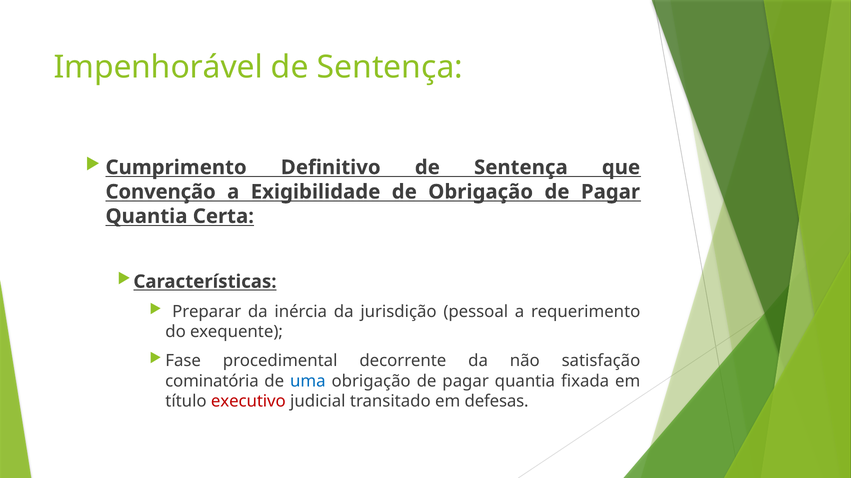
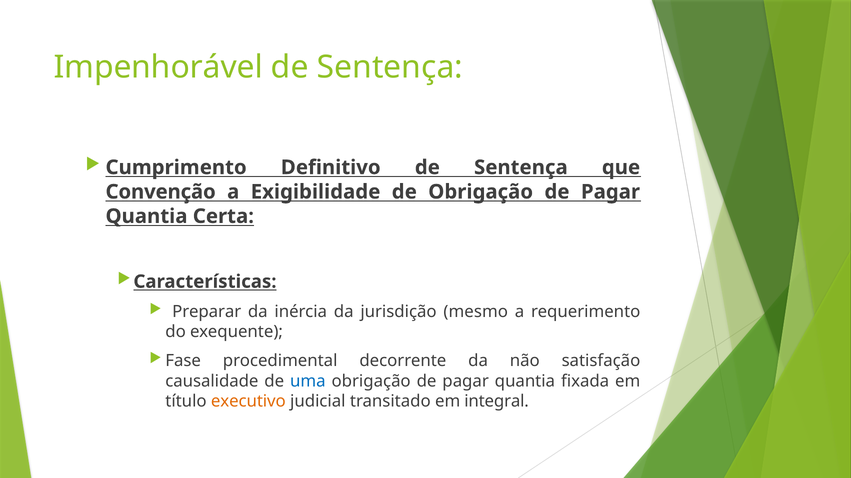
pessoal: pessoal -> mesmo
cominatória: cominatória -> causalidade
executivo colour: red -> orange
defesas: defesas -> integral
